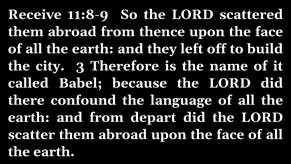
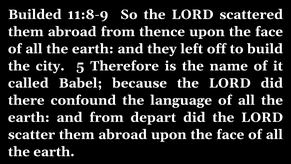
Receive: Receive -> Builded
3: 3 -> 5
